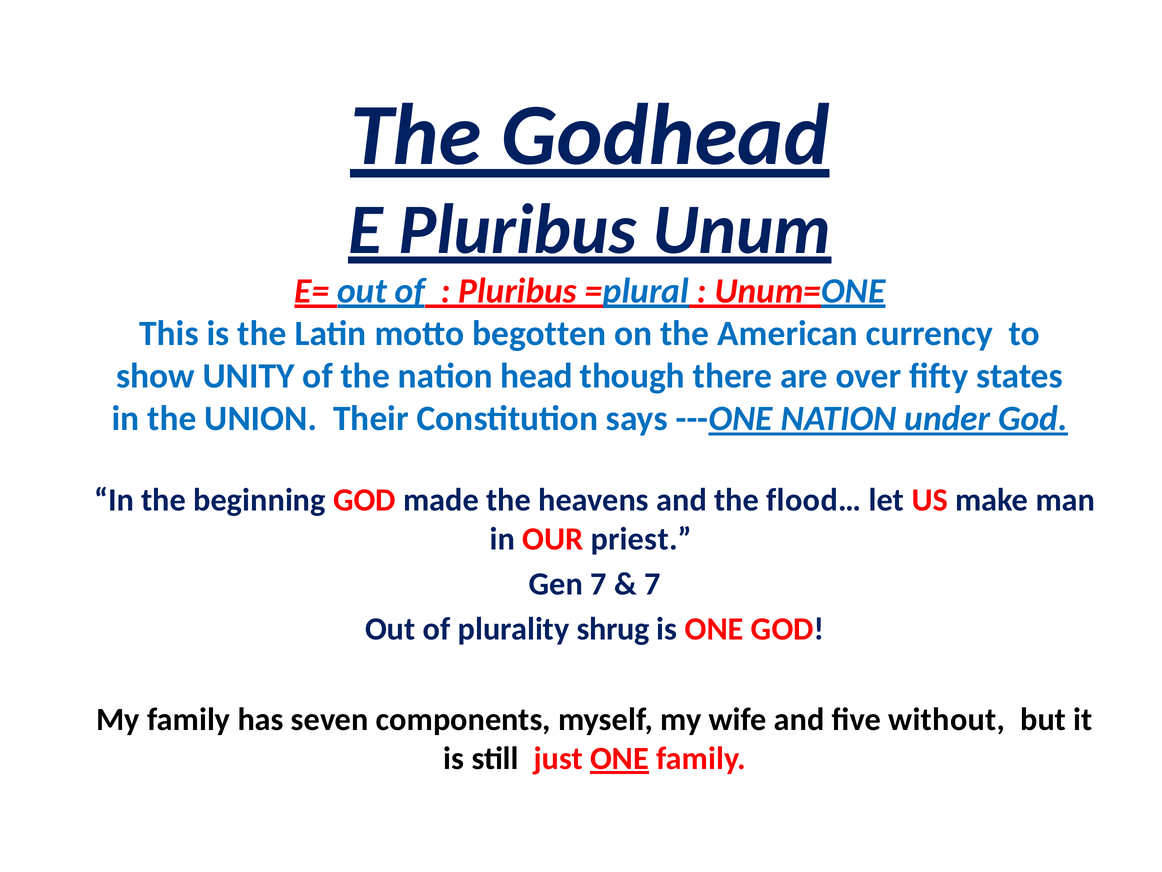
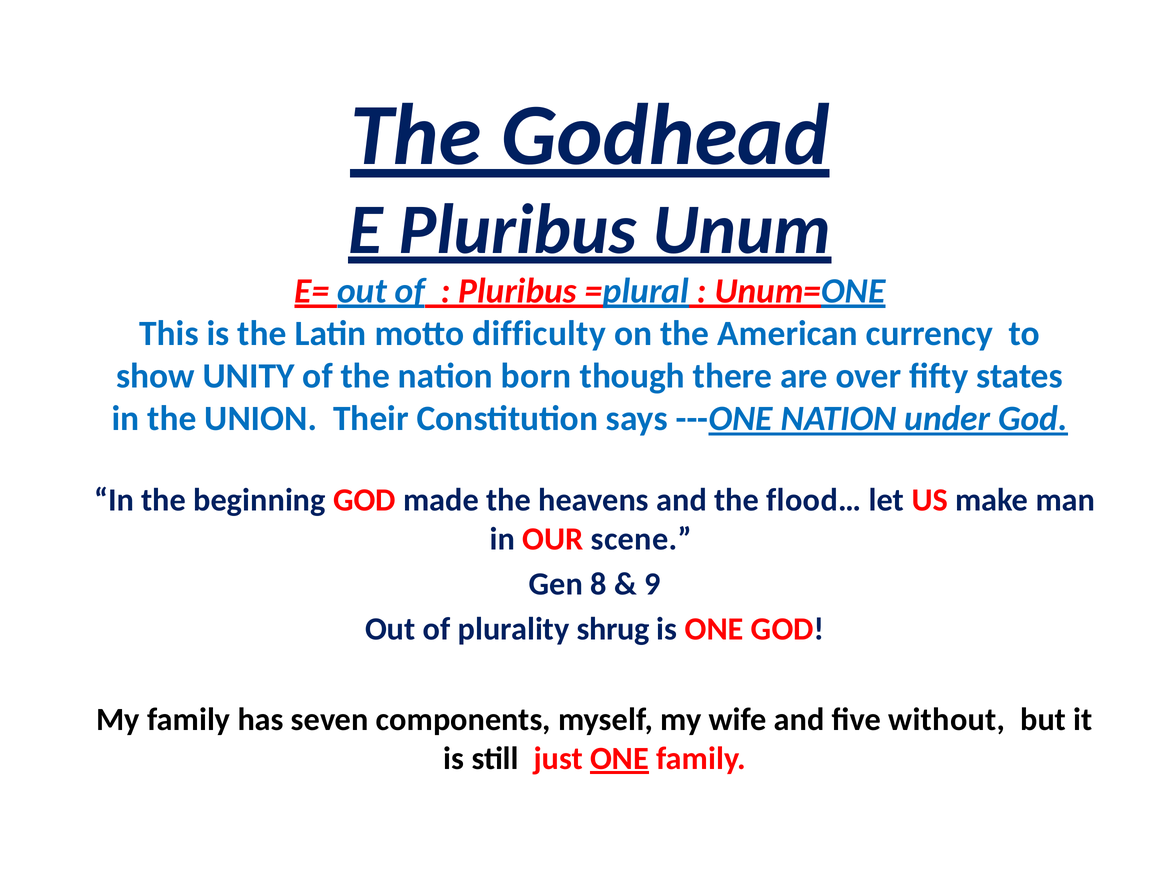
begotten: begotten -> difficulty
head: head -> born
priest: priest -> scene
Gen 7: 7 -> 8
7 at (652, 584): 7 -> 9
